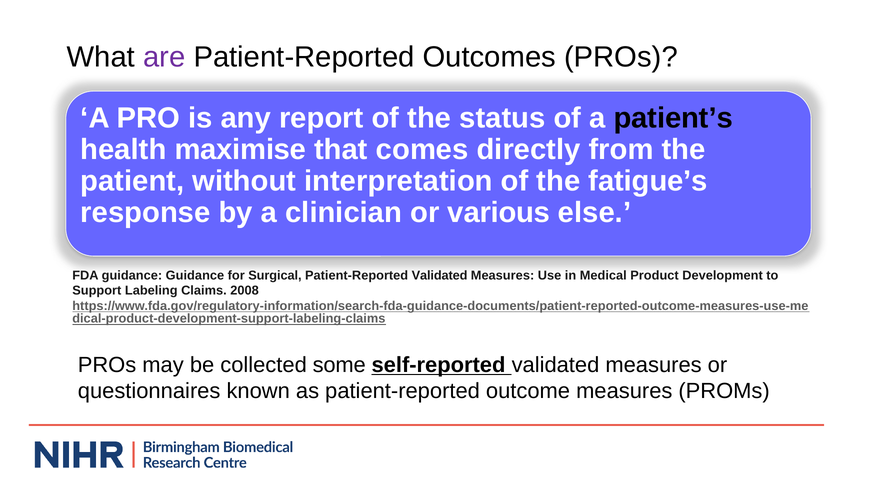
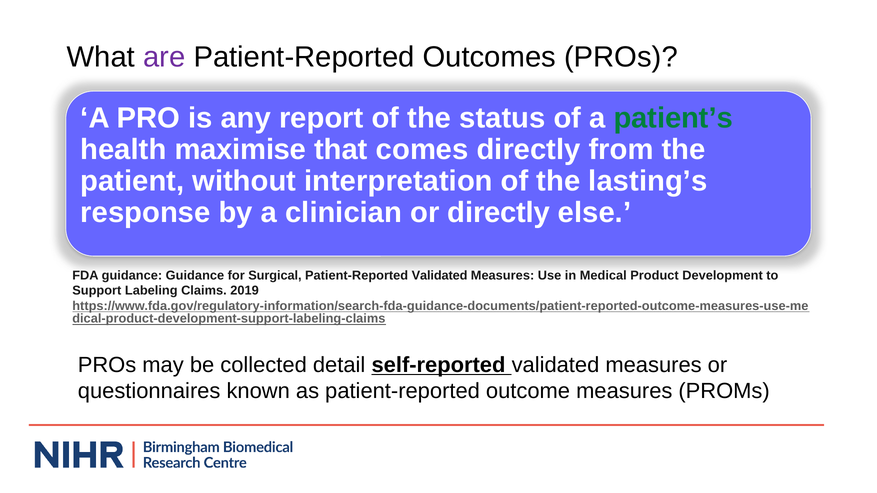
patient’s colour: black -> green
fatigue’s: fatigue’s -> lasting’s
or various: various -> directly
2008: 2008 -> 2019
some: some -> detail
